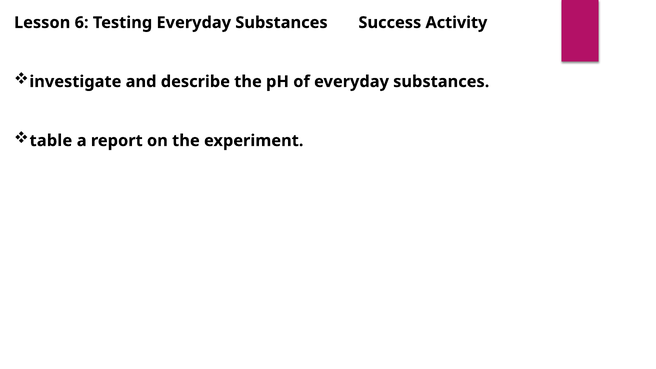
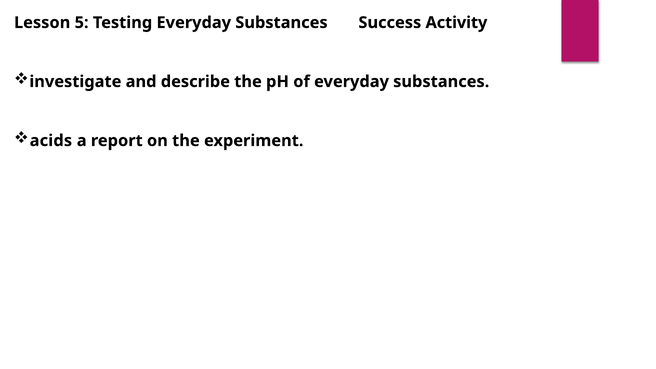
6: 6 -> 5
table: table -> acids
